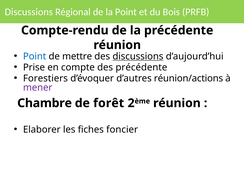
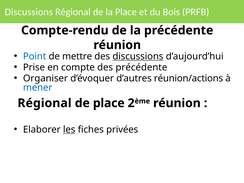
la Point: Point -> Place
Forestiers: Forestiers -> Organiser
mener colour: purple -> blue
Chambre at (45, 103): Chambre -> Régional
de forêt: forêt -> place
les underline: none -> present
foncier: foncier -> privées
